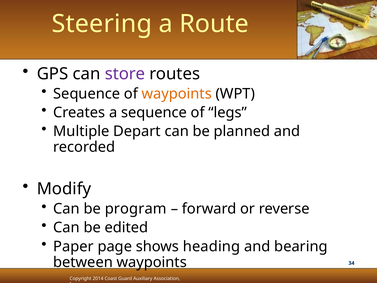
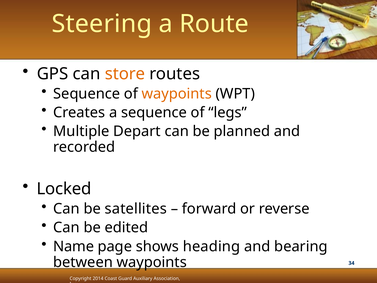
store colour: purple -> orange
Modify: Modify -> Locked
program: program -> satellites
Paper: Paper -> Name
